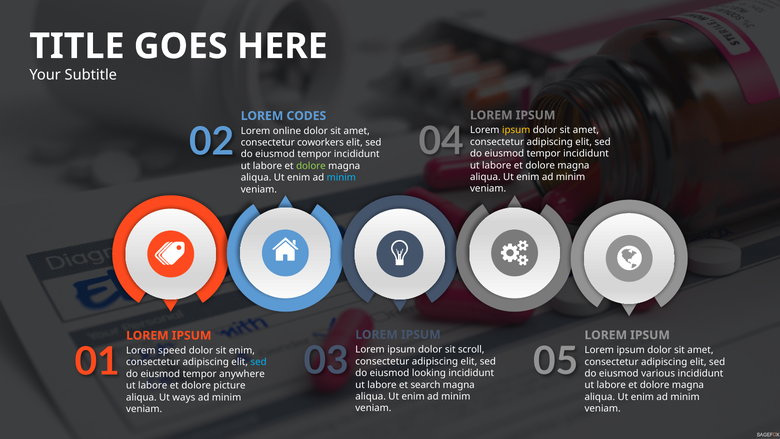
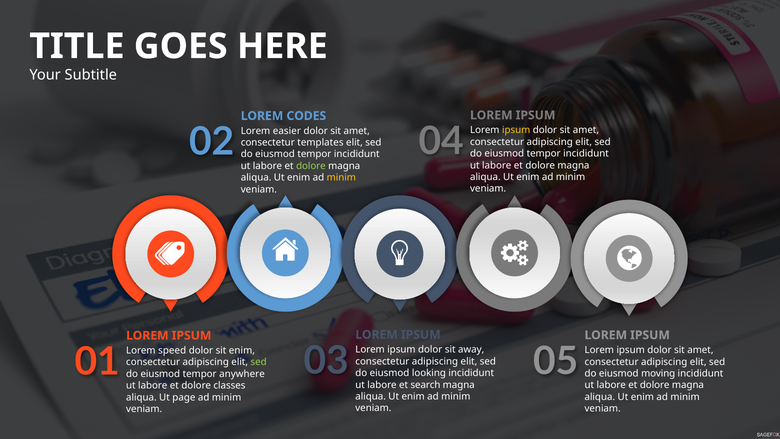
online: online -> easier
coworkers: coworkers -> templates
minim at (341, 178) colour: light blue -> yellow
scroll: scroll -> away
sed at (259, 362) colour: light blue -> light green
various: various -> moving
picture: picture -> classes
ways: ways -> page
